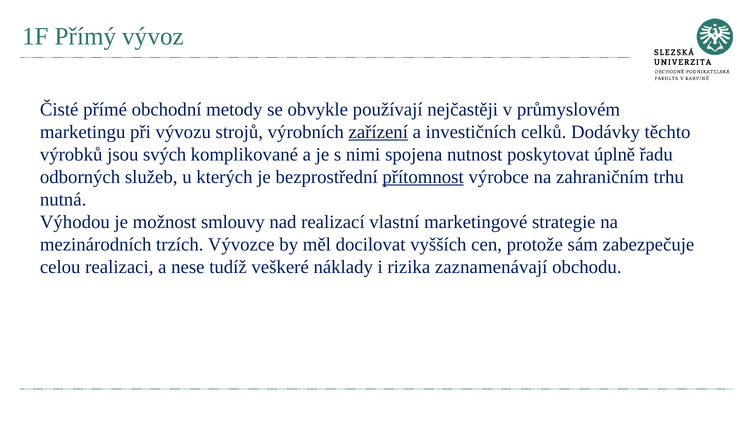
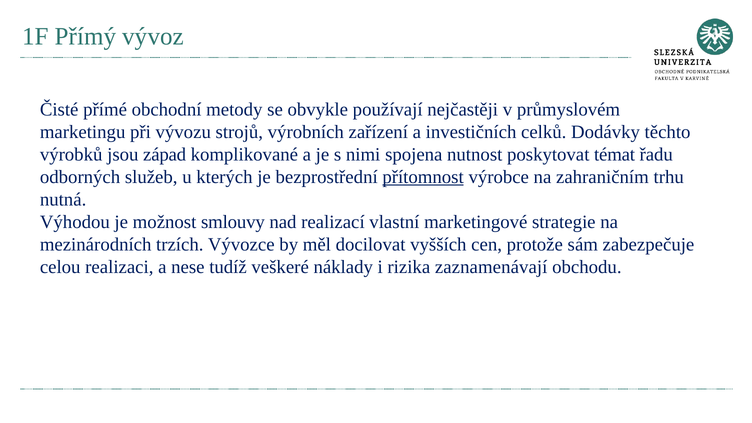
zařízení underline: present -> none
svých: svých -> západ
úplně: úplně -> témat
